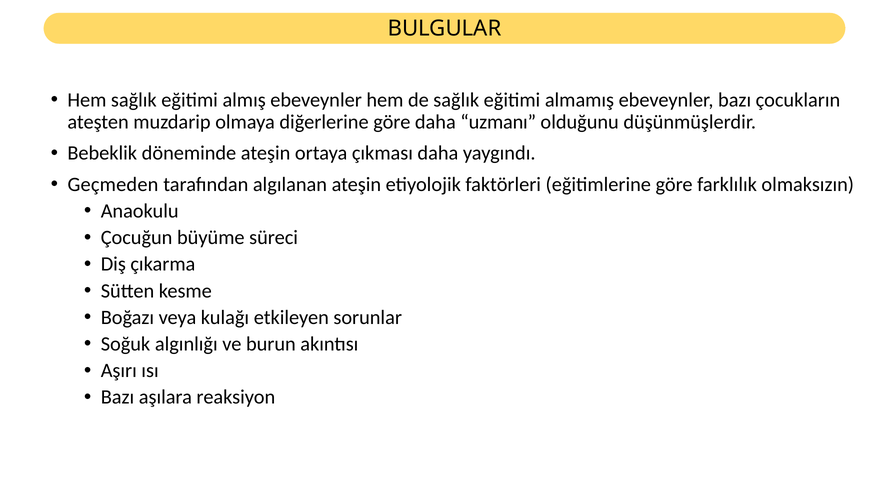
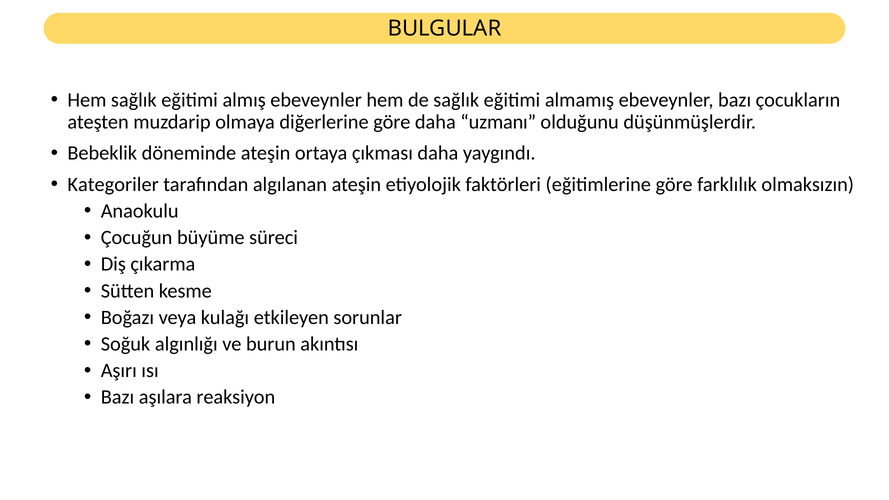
Geçmeden: Geçmeden -> Kategoriler
